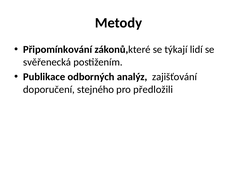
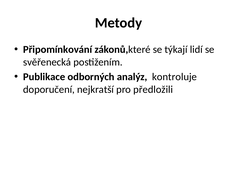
zajišťování: zajišťování -> kontroluje
stejného: stejného -> nejkratší
